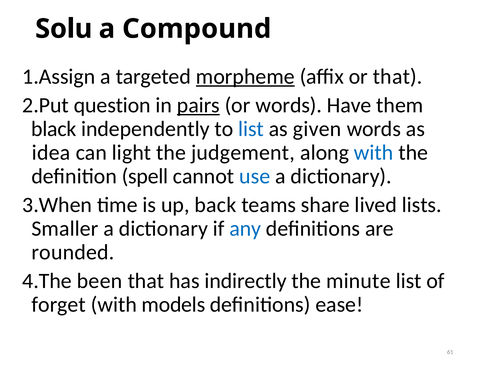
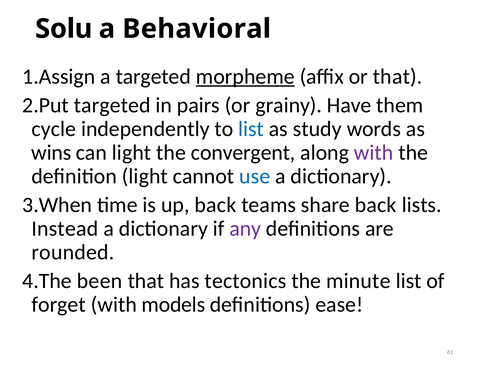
Compound: Compound -> Behavioral
question at (112, 105): question -> targeted
pairs underline: present -> none
or words: words -> grainy
black: black -> cycle
given: given -> study
idea: idea -> wins
judgement: judgement -> convergent
with at (374, 153) colour: blue -> purple
definition spell: spell -> light
share lived: lived -> back
Smaller: Smaller -> Instead
any colour: blue -> purple
indirectly: indirectly -> tectonics
